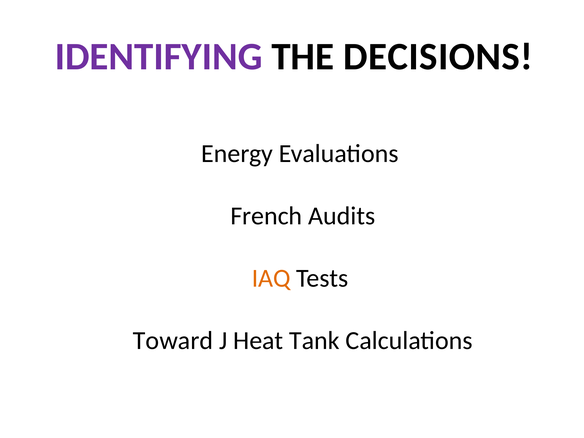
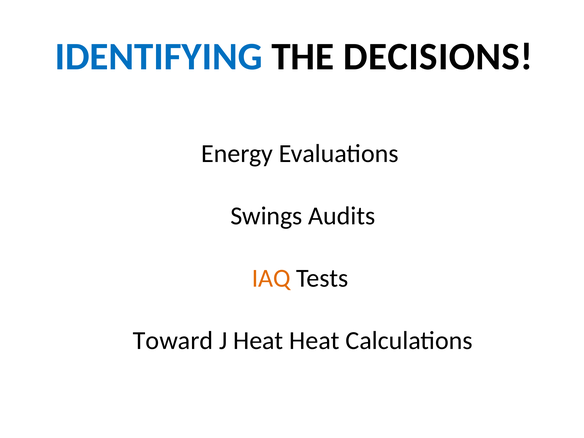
IDENTIFYING colour: purple -> blue
French: French -> Swings
Heat Tank: Tank -> Heat
